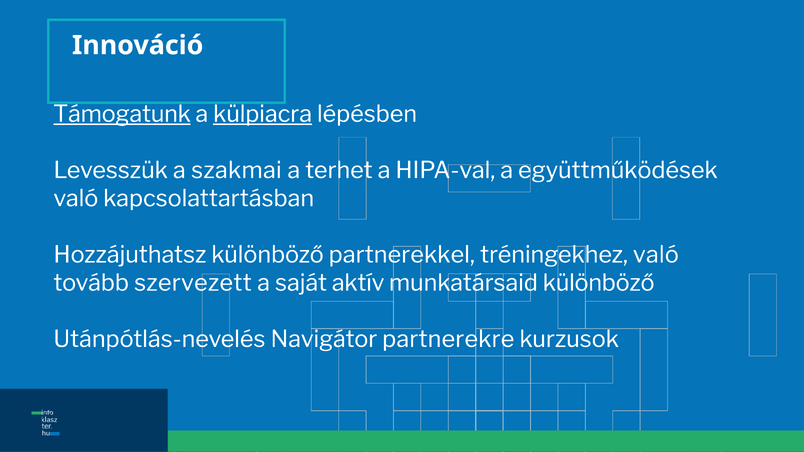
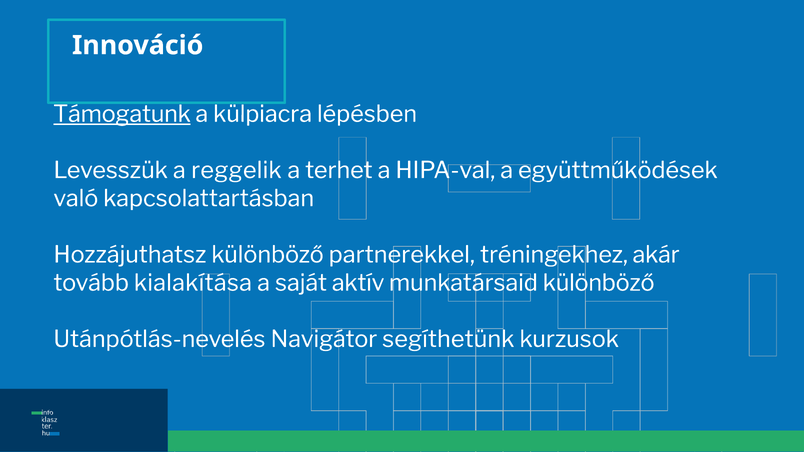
külpiacra underline: present -> none
szakmai: szakmai -> reggelik
tréningekhez való: való -> akár
szervezett: szervezett -> kialakítása
partnerekre: partnerekre -> segíthetünk
